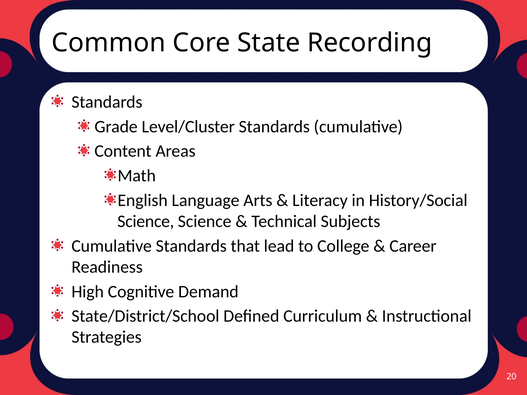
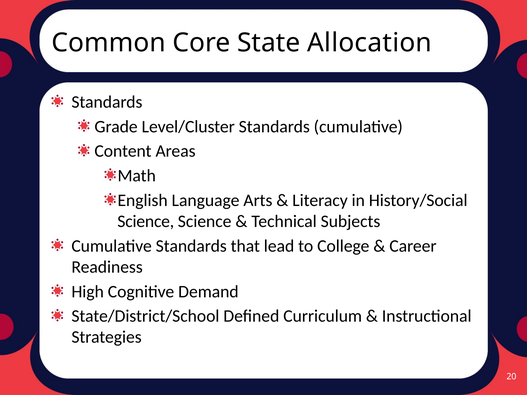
Recording: Recording -> Allocation
